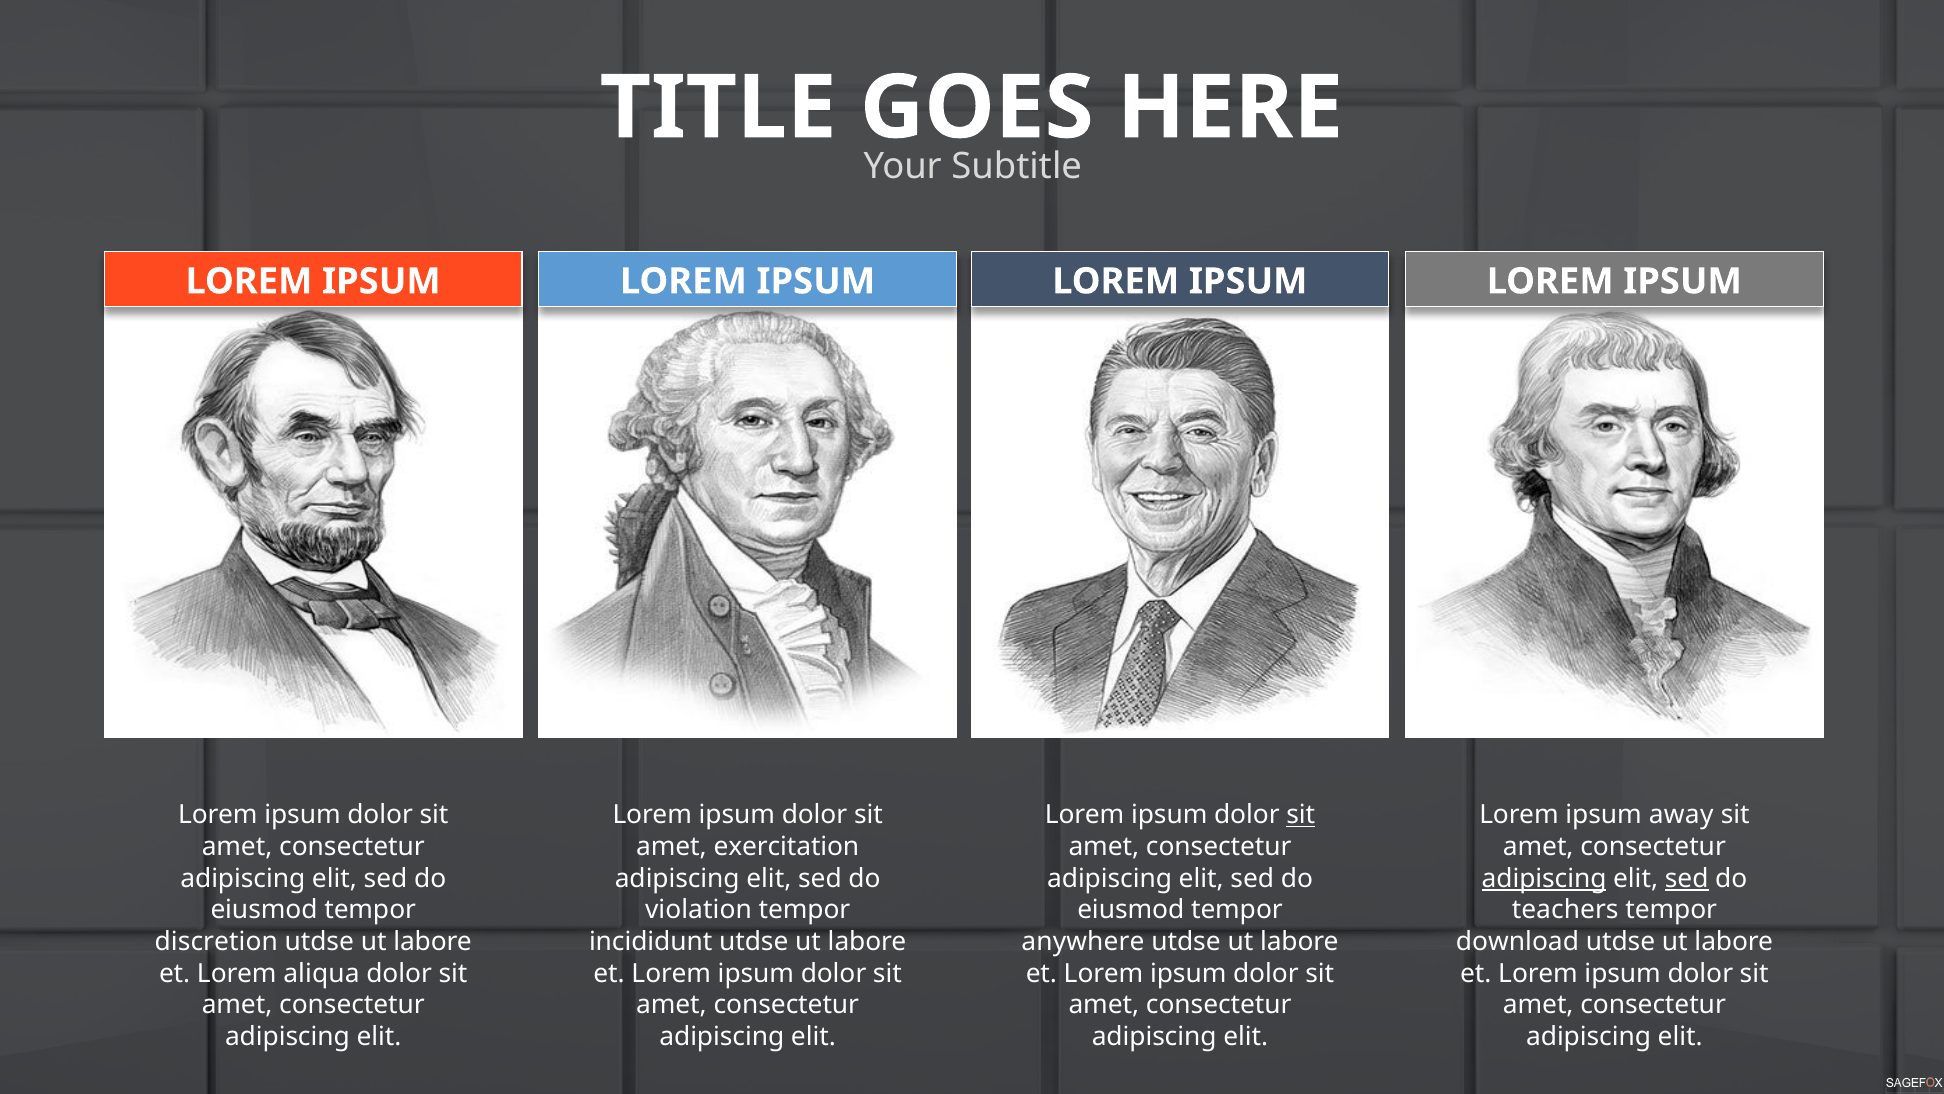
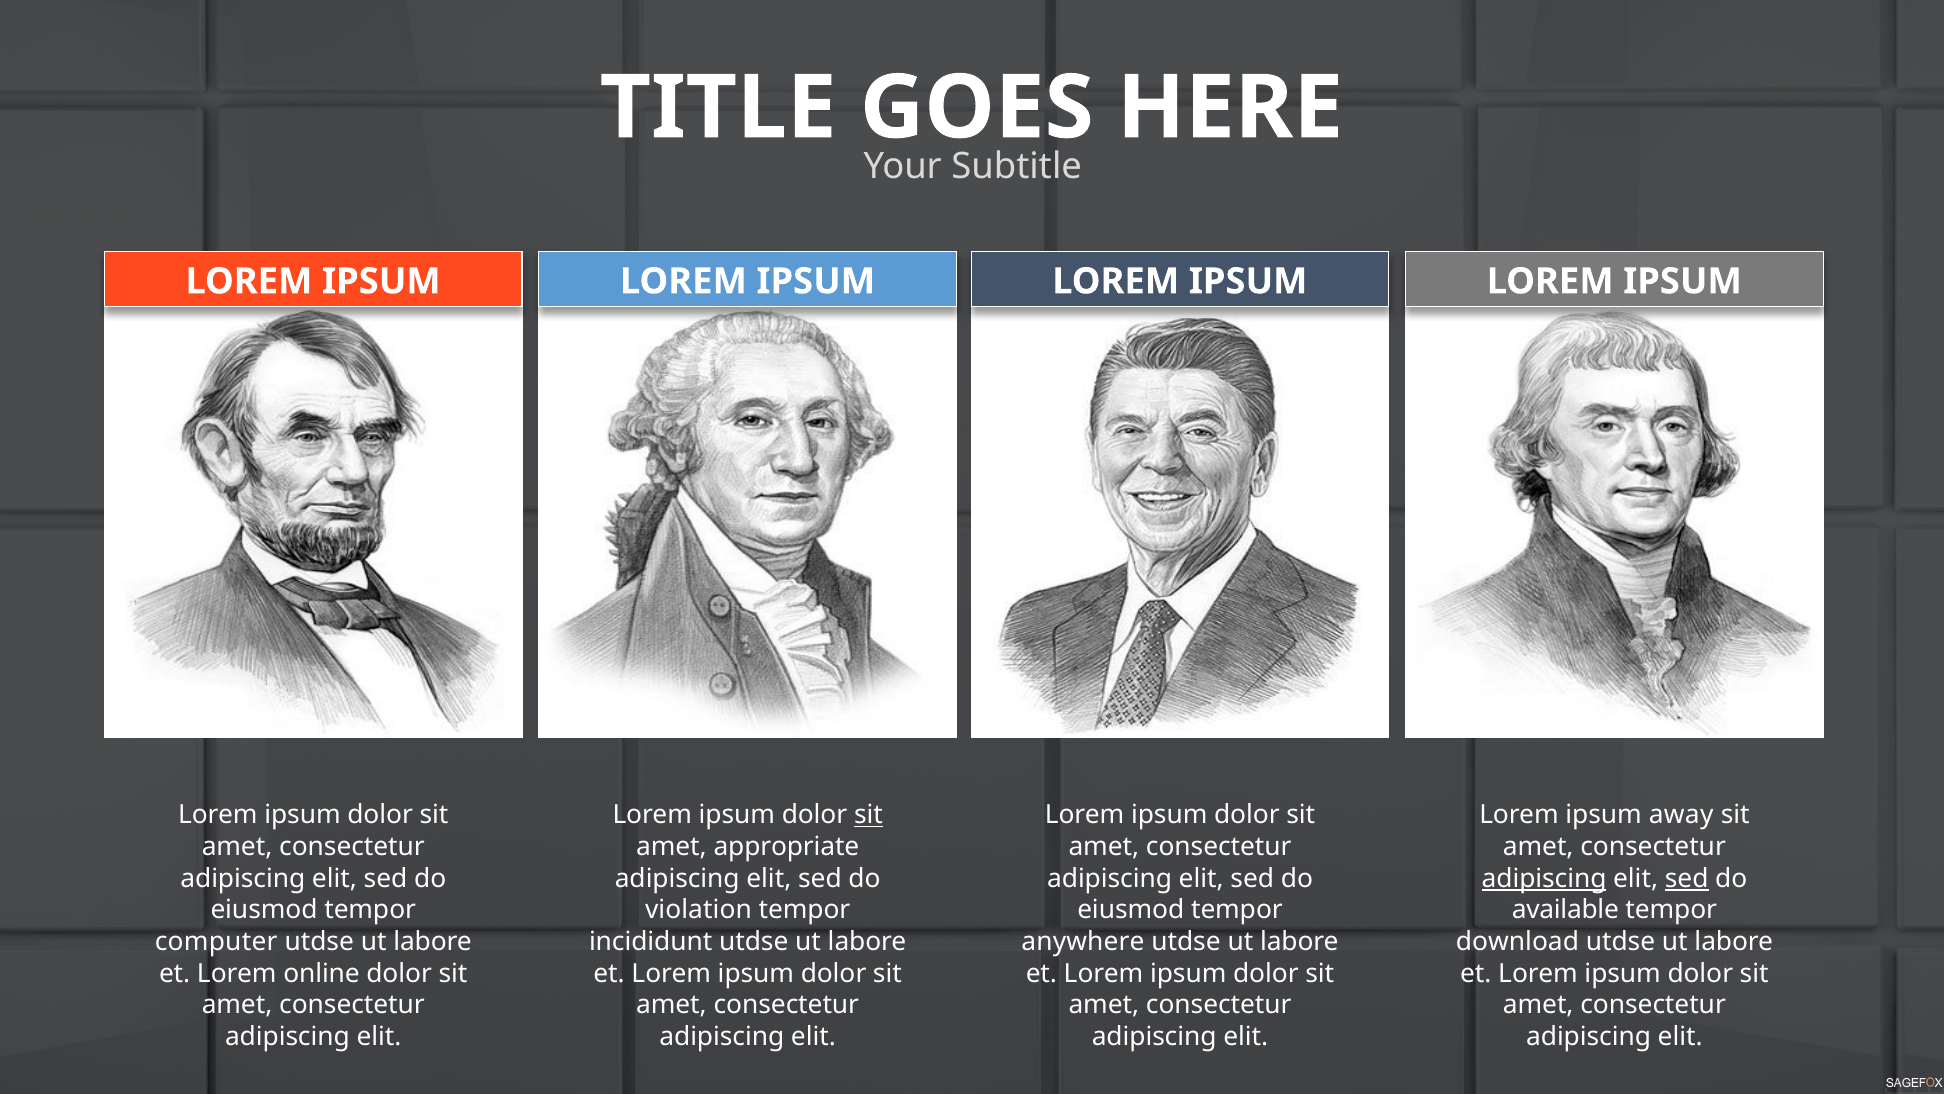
sit at (868, 815) underline: none -> present
sit at (1301, 815) underline: present -> none
exercitation: exercitation -> appropriate
teachers: teachers -> available
discretion: discretion -> computer
aliqua: aliqua -> online
